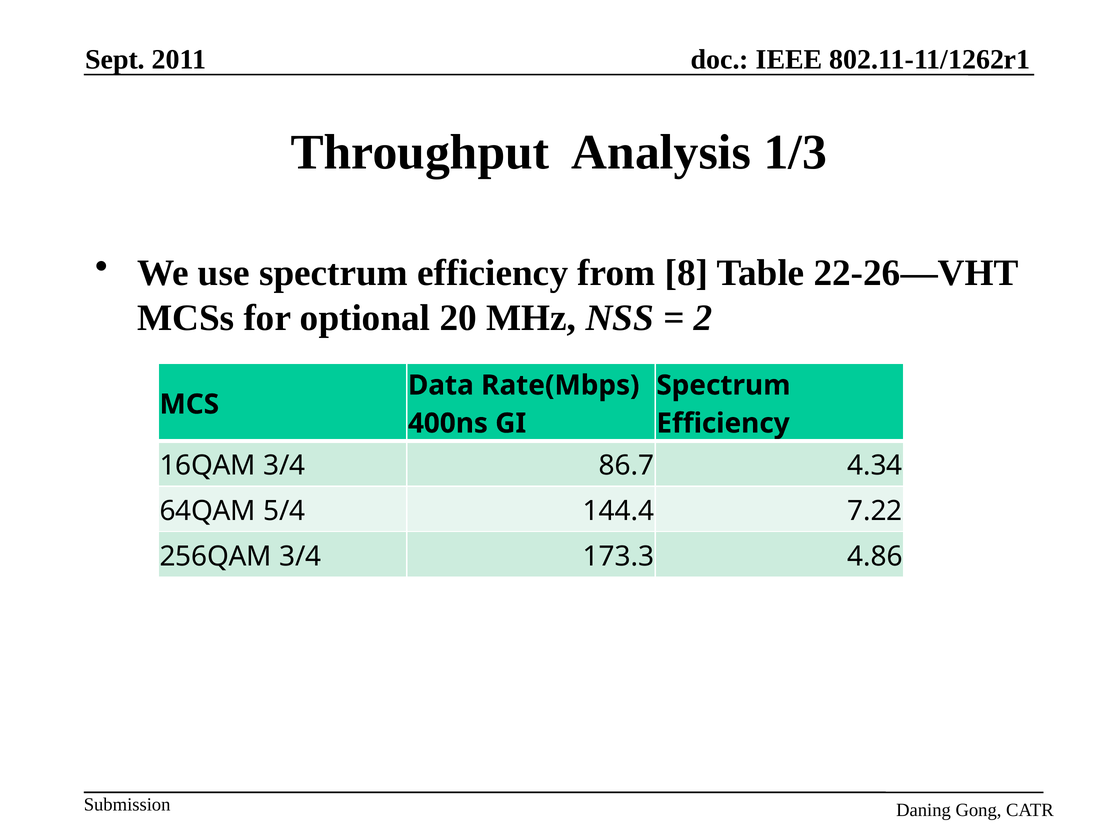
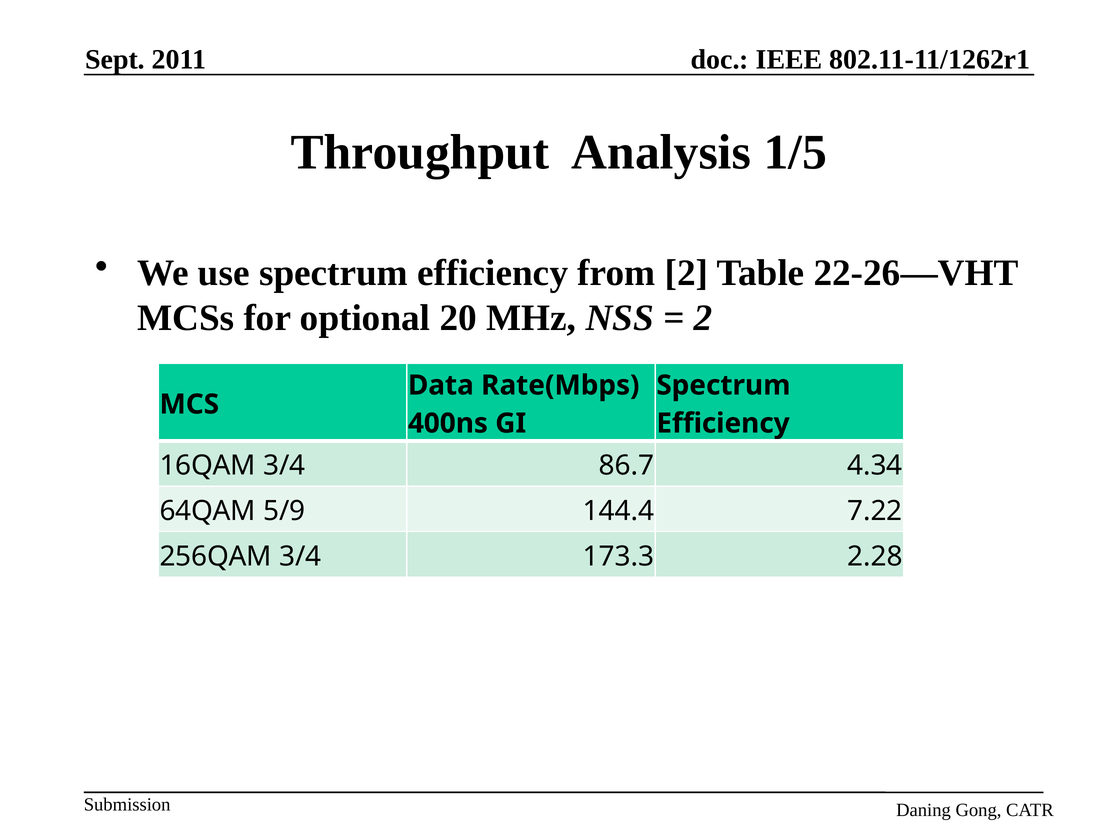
1/3: 1/3 -> 1/5
from 8: 8 -> 2
5/4: 5/4 -> 5/9
4.86: 4.86 -> 2.28
